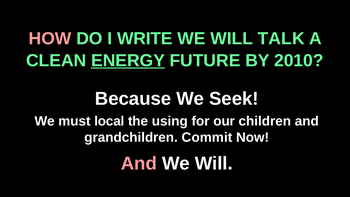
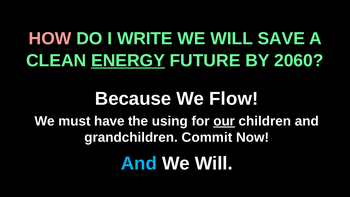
TALK: TALK -> SAVE
2010: 2010 -> 2060
Seek: Seek -> Flow
local: local -> have
our underline: none -> present
And at (139, 163) colour: pink -> light blue
